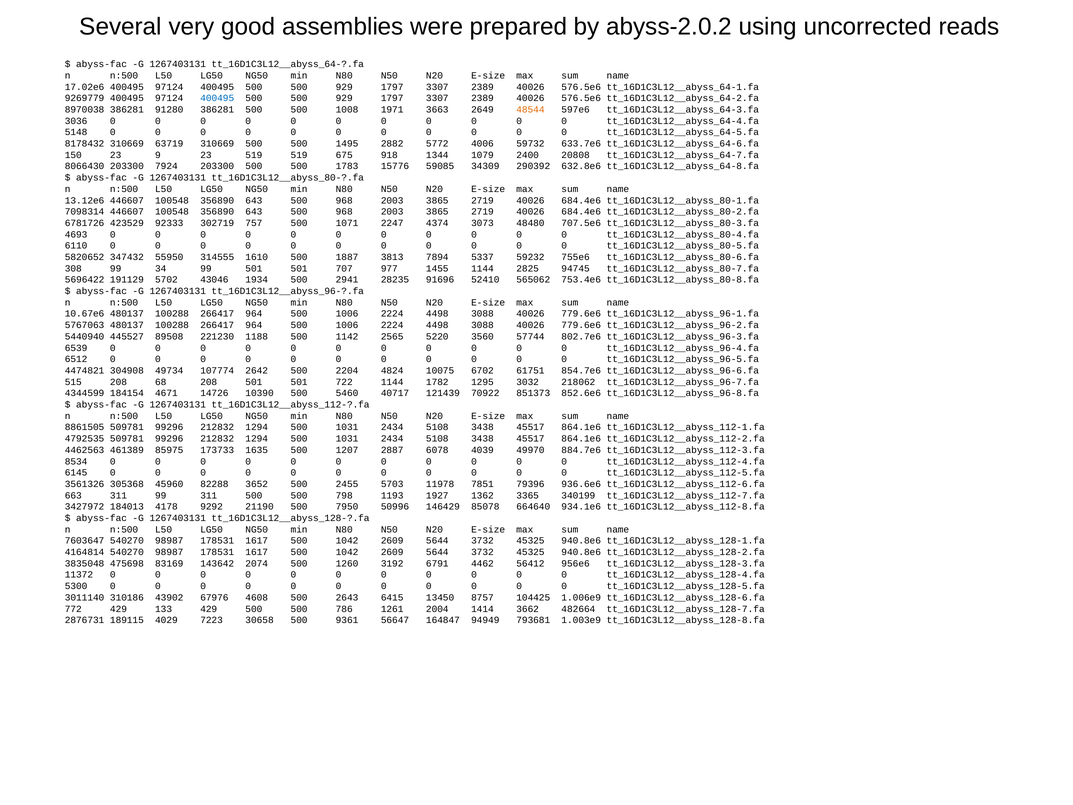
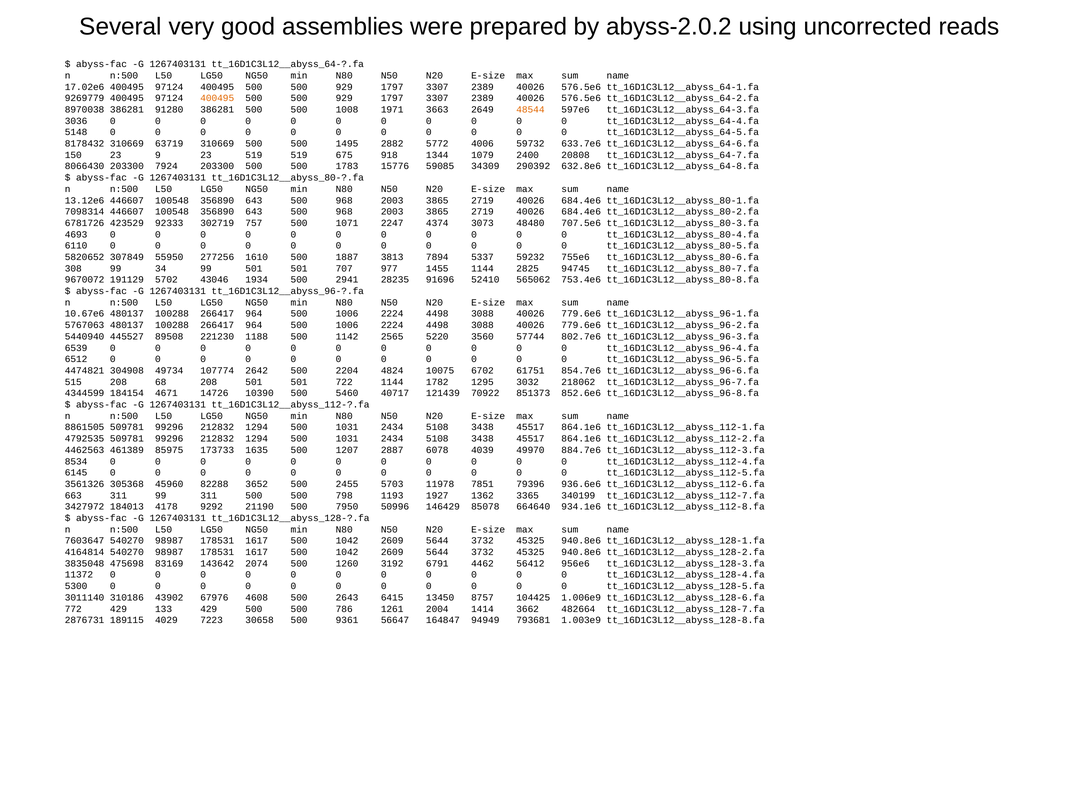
400495 at (217, 98) colour: blue -> orange
347432: 347432 -> 307849
314555: 314555 -> 277256
5696422: 5696422 -> 9670072
